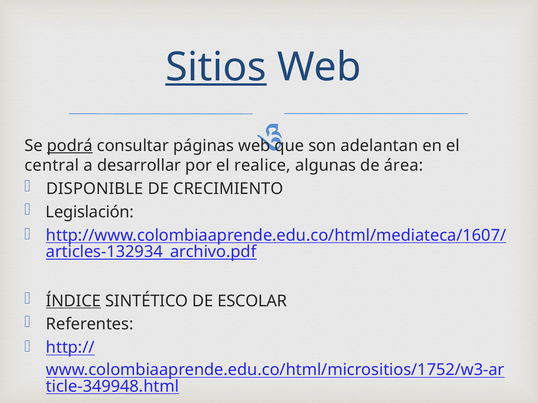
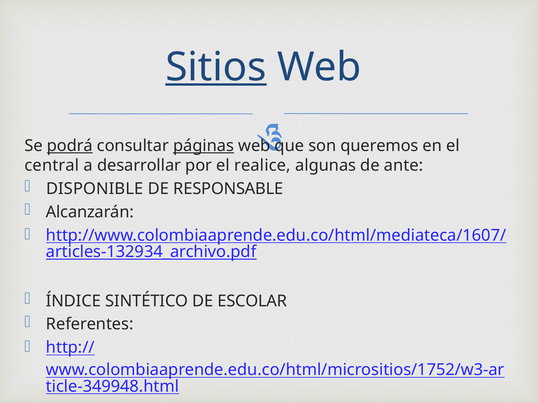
páginas underline: none -> present
adelantan: adelantan -> queremos
área: área -> ante
CRECIMIENTO: CRECIMIENTO -> RESPONSABLE
Legislación: Legislación -> Alcanzarán
ÍNDICE underline: present -> none
